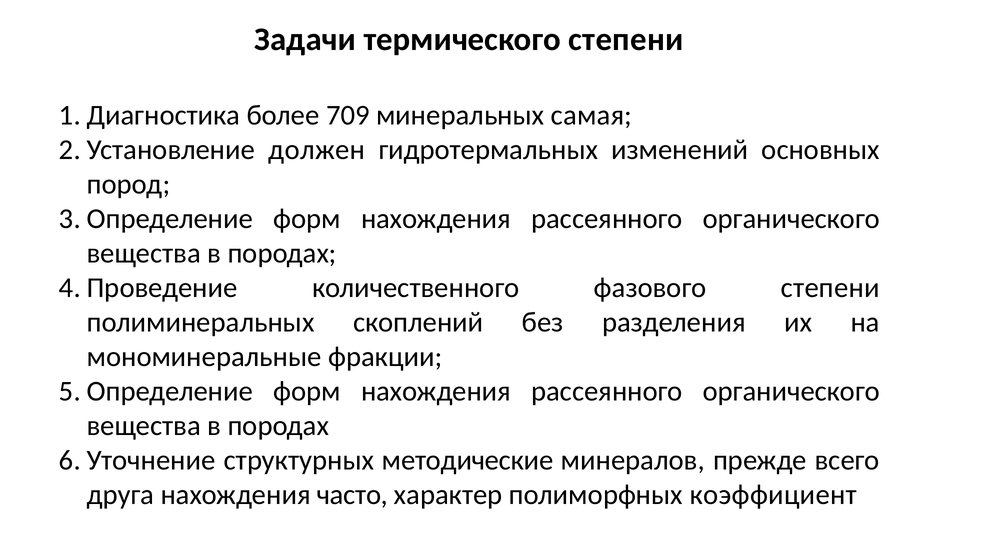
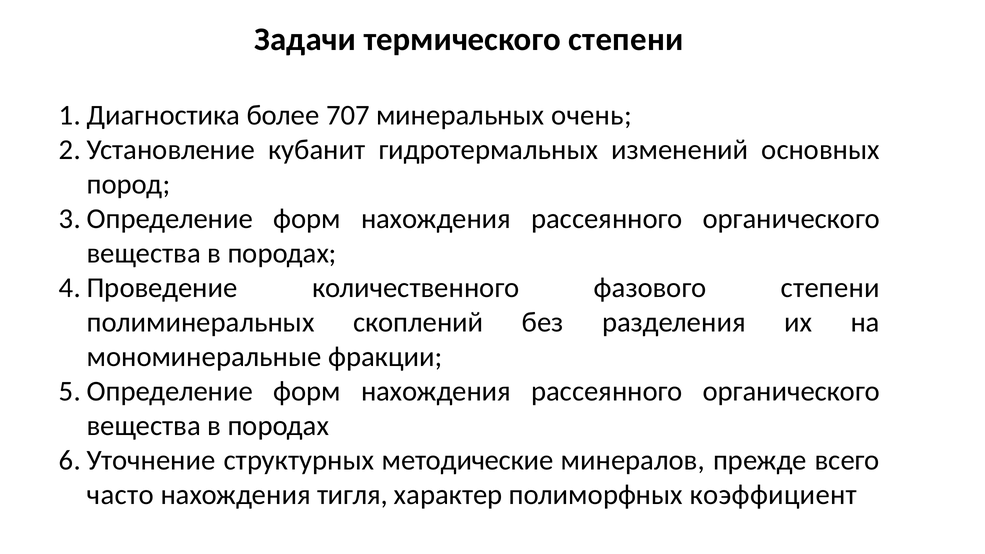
709: 709 -> 707
самая: самая -> очень
должен: должен -> кубанит
друга: друга -> часто
часто: часто -> тигля
